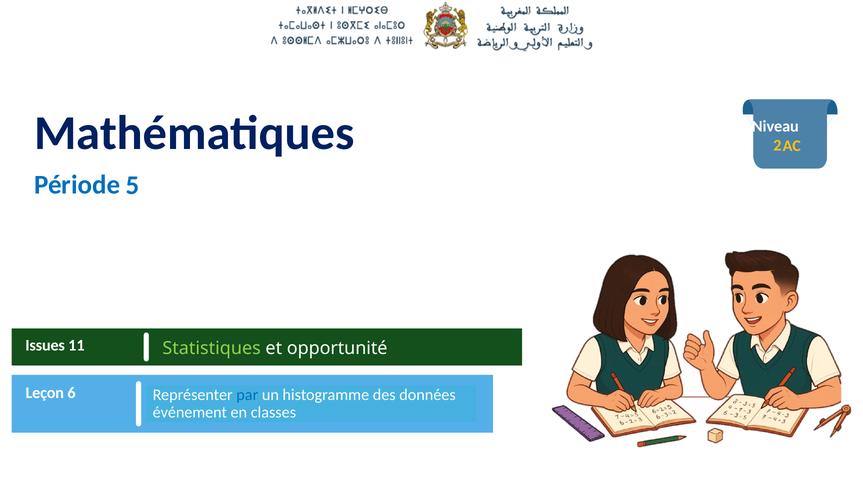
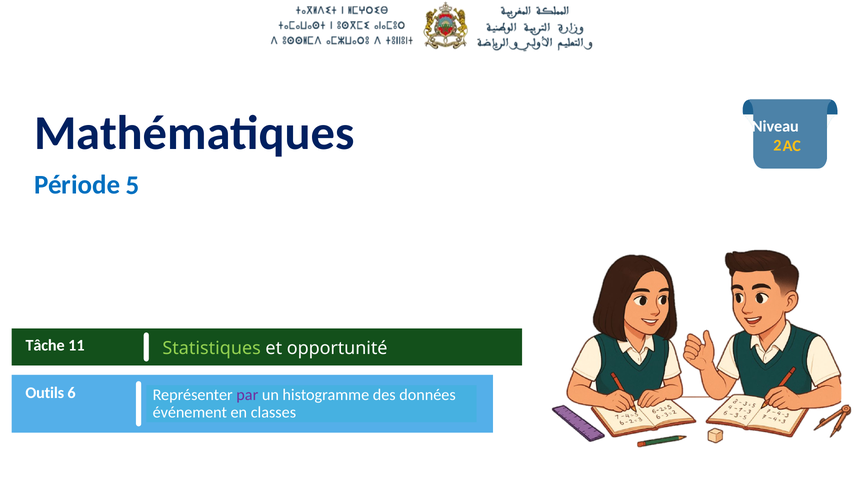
Issues: Issues -> Tâche
Leçon: Leçon -> Outils
par colour: blue -> purple
